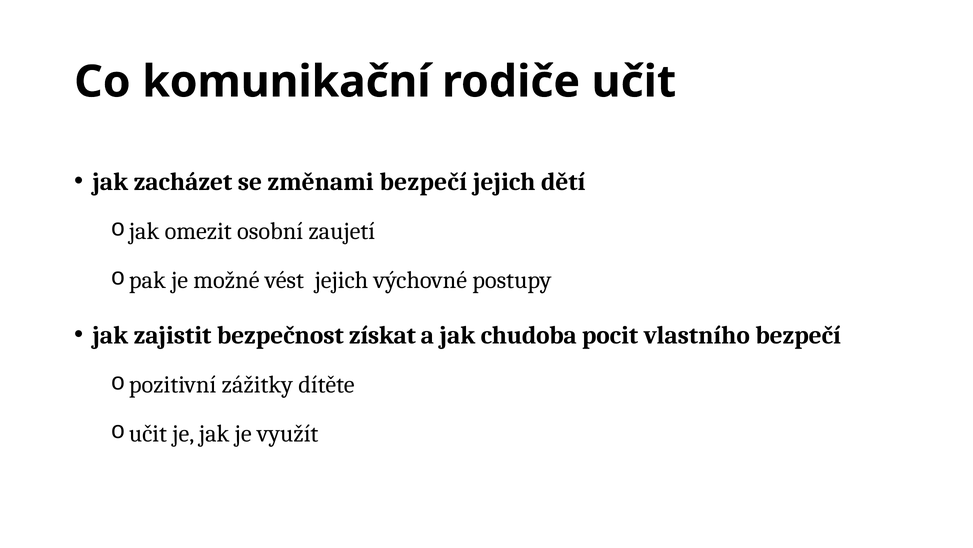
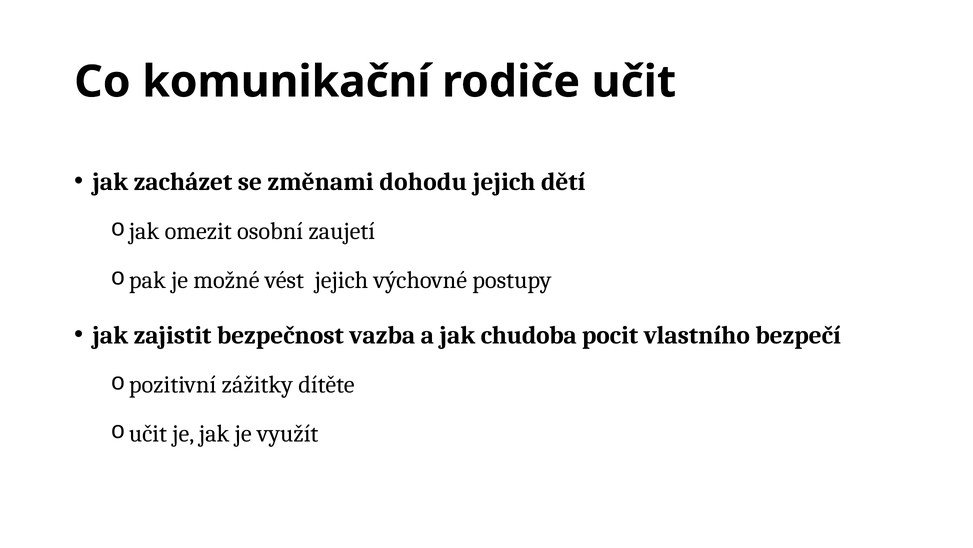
změnami bezpečí: bezpečí -> dohodu
získat: získat -> vazba
